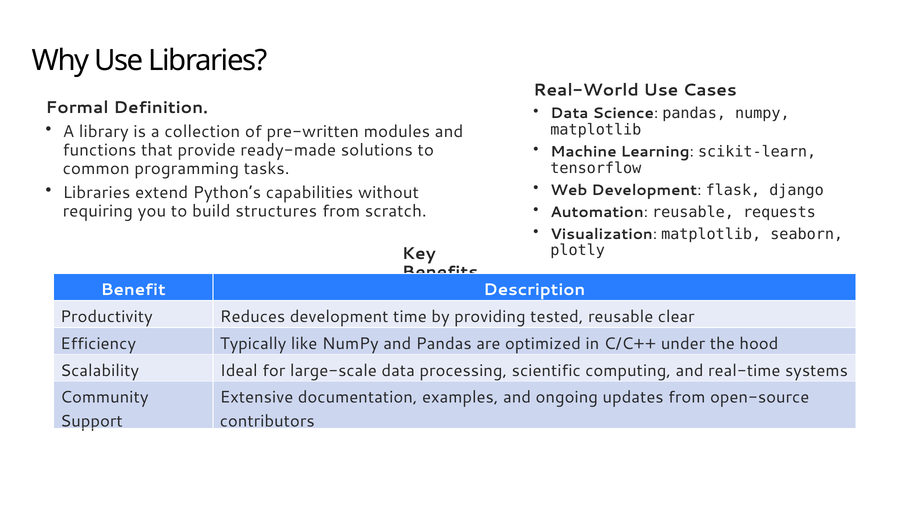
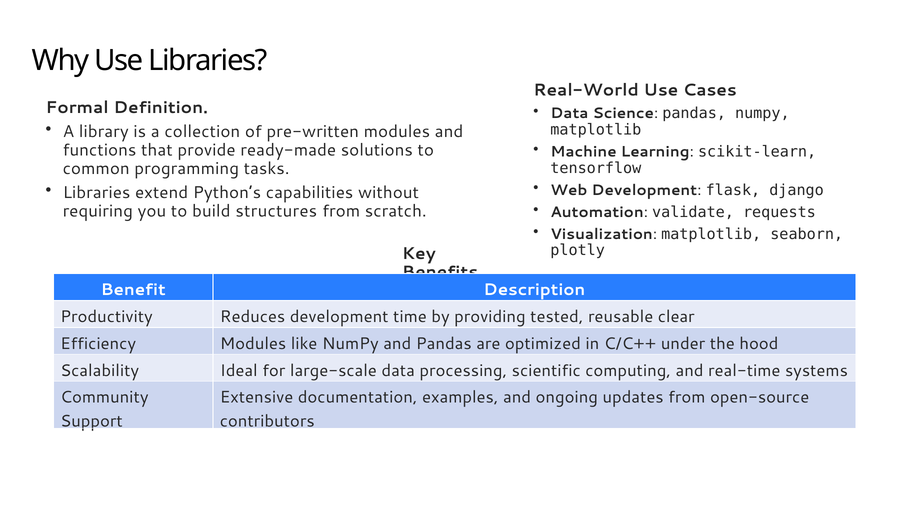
Automation reusable: reusable -> validate
Efficiency Typically: Typically -> Modules
